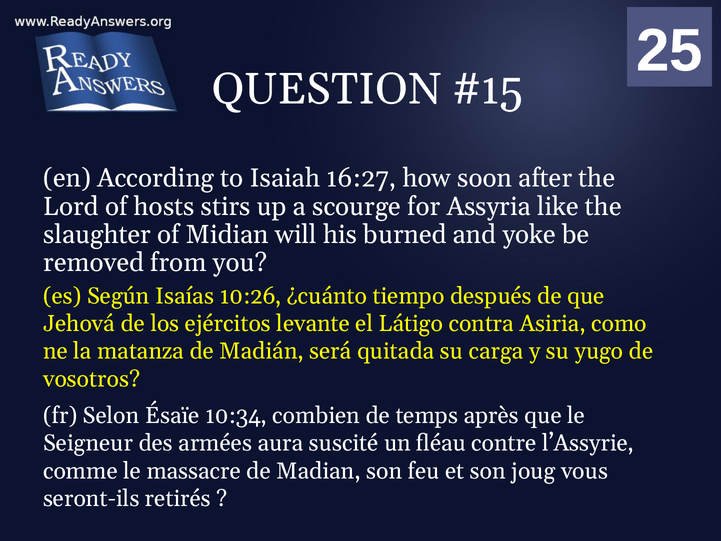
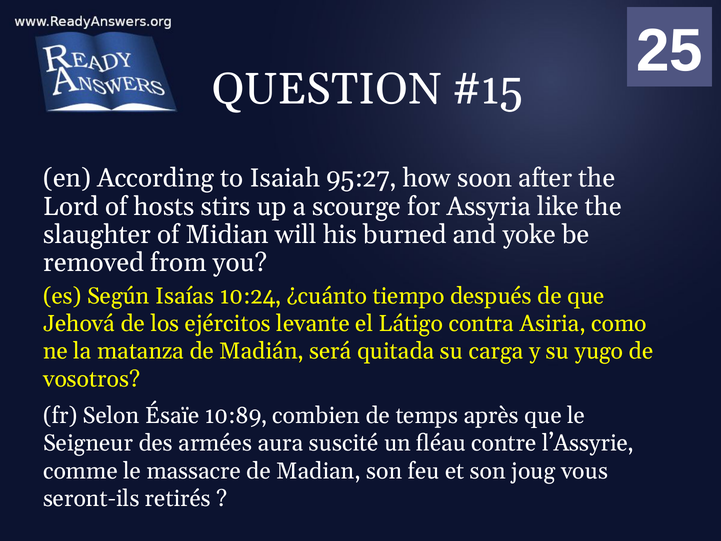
16:27: 16:27 -> 95:27
10:26: 10:26 -> 10:24
10:34: 10:34 -> 10:89
